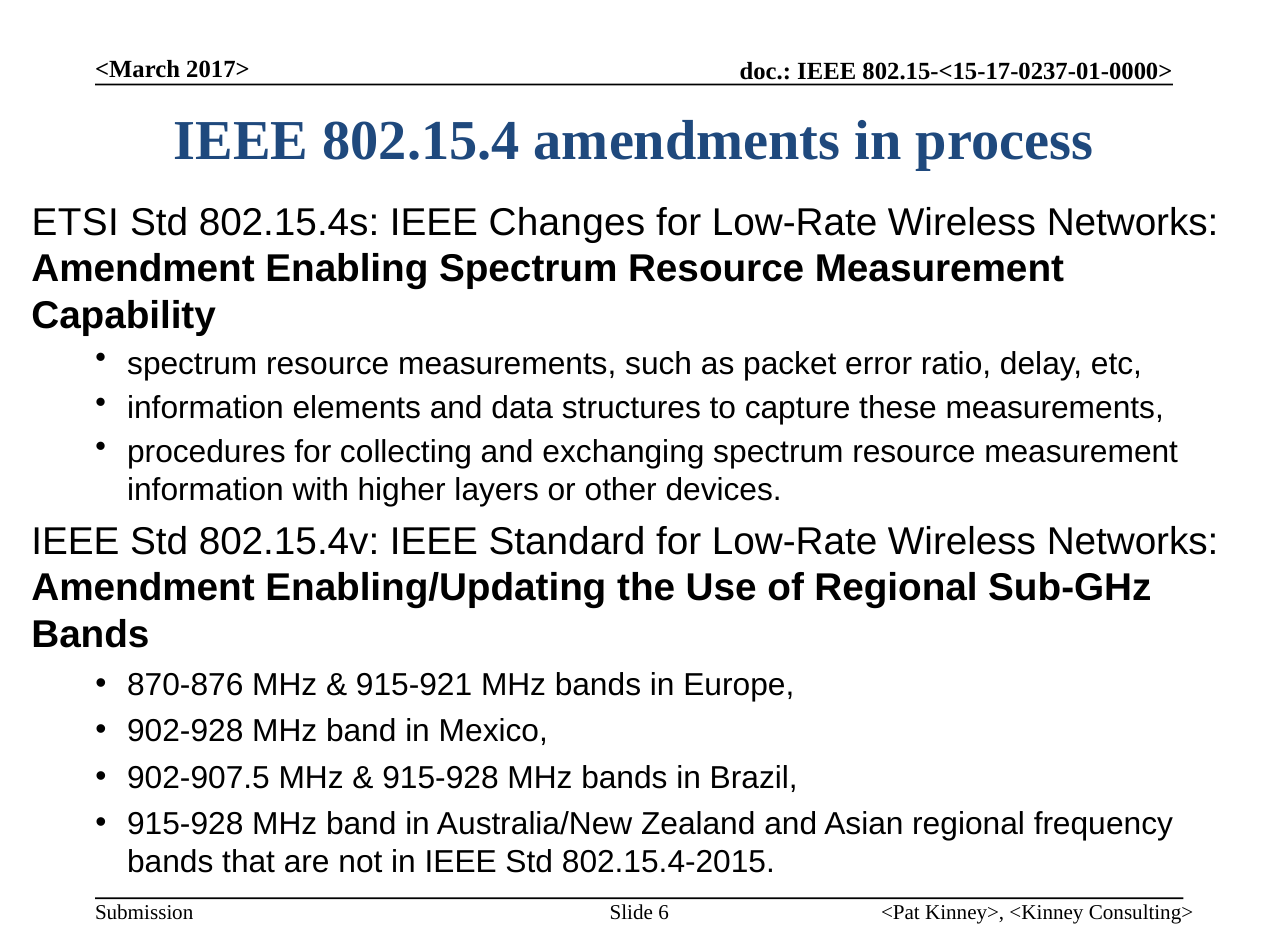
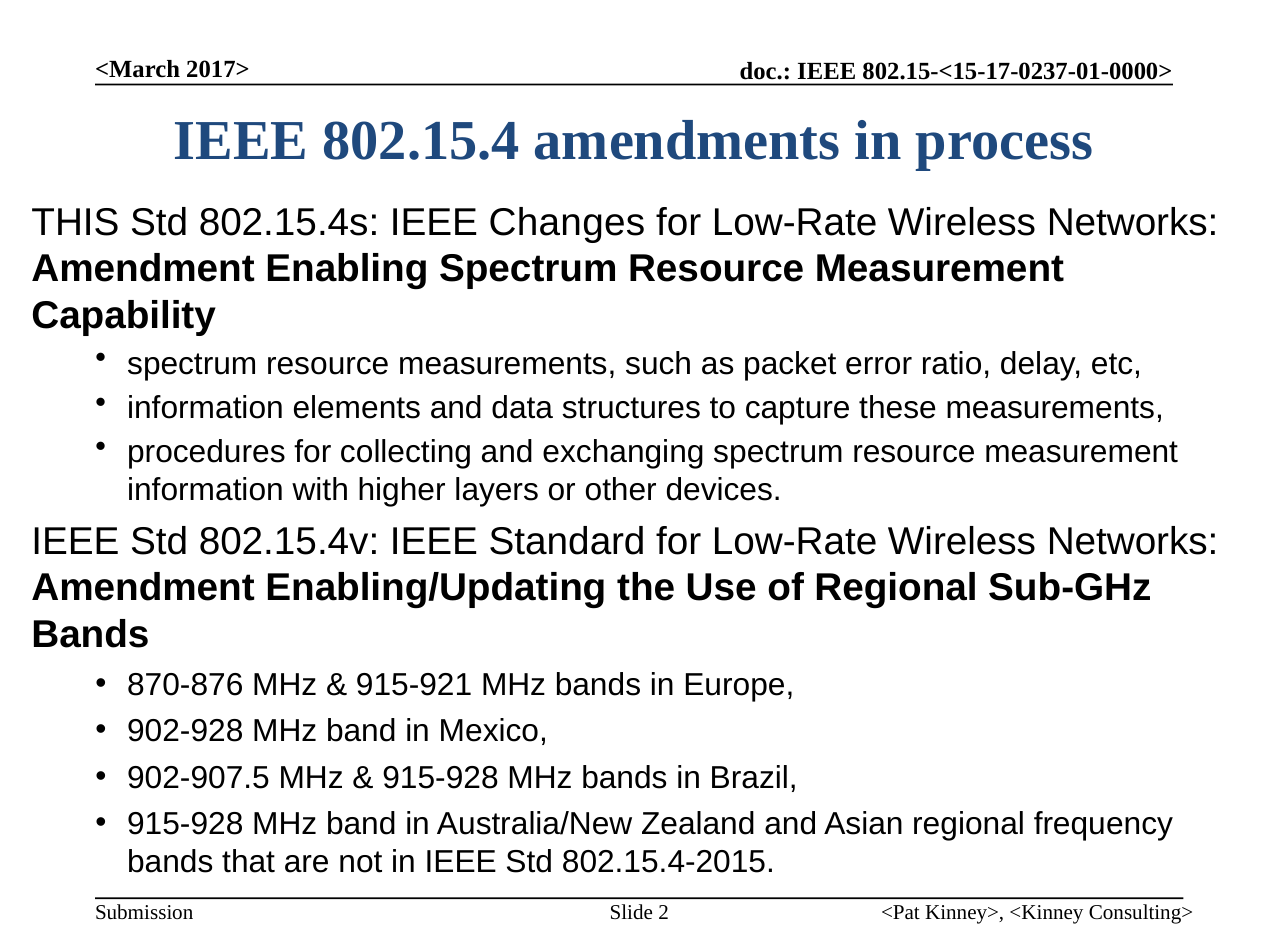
ETSI: ETSI -> THIS
6: 6 -> 2
